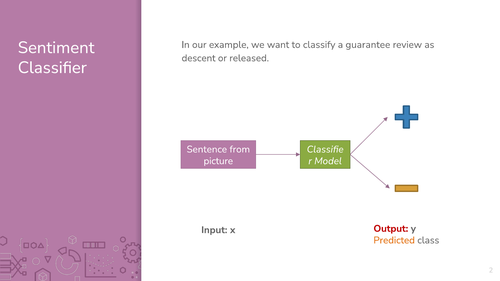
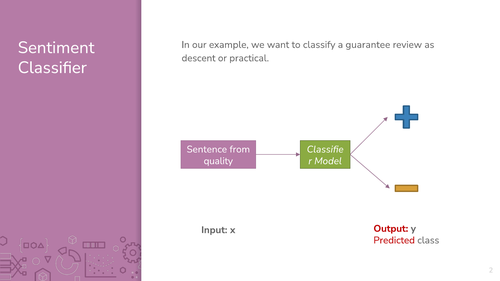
released: released -> practical
picture: picture -> quality
Predicted colour: orange -> red
